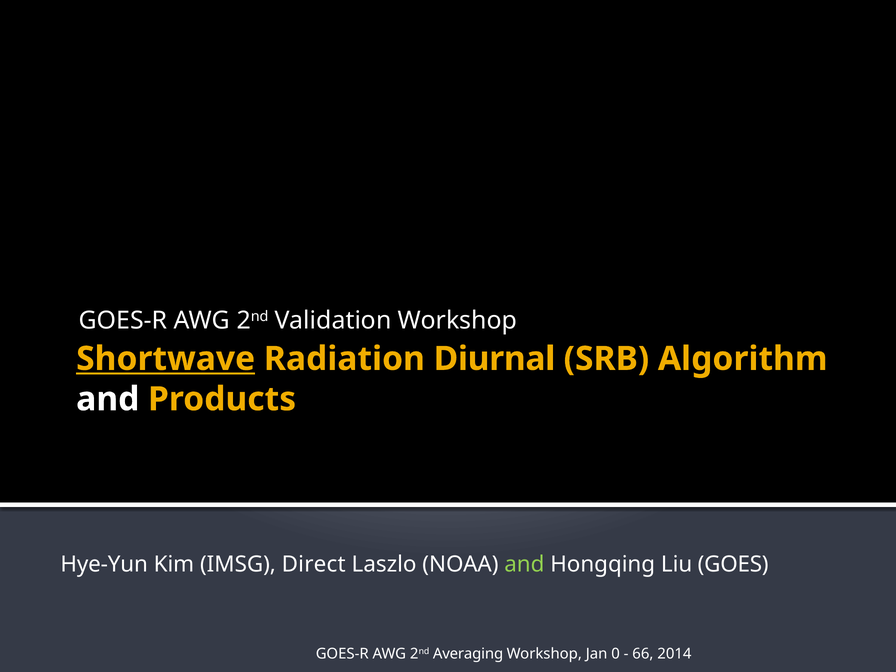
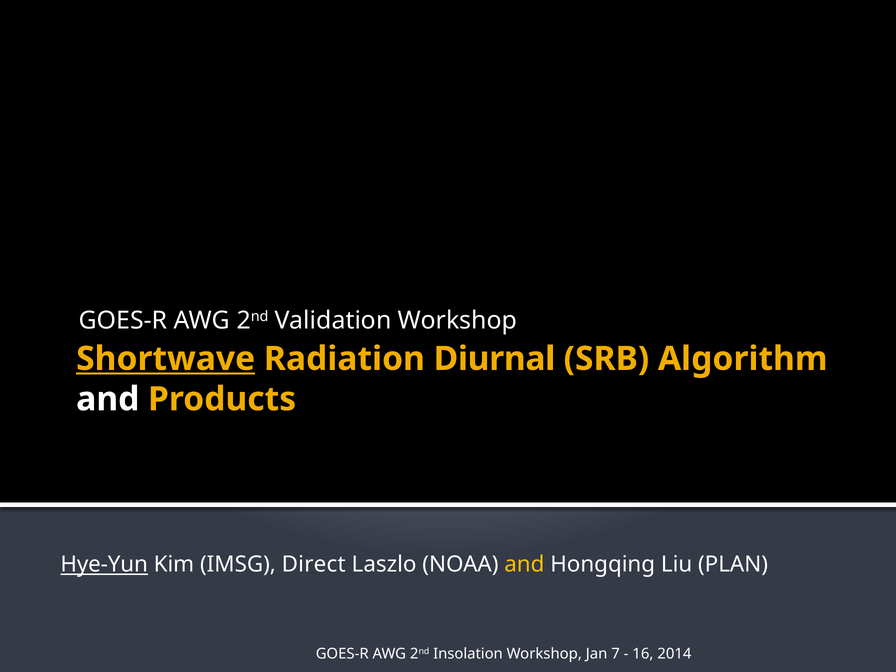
Hye-Yun underline: none -> present
and at (524, 564) colour: light green -> yellow
GOES: GOES -> PLAN
Averaging: Averaging -> Insolation
0: 0 -> 7
66: 66 -> 16
